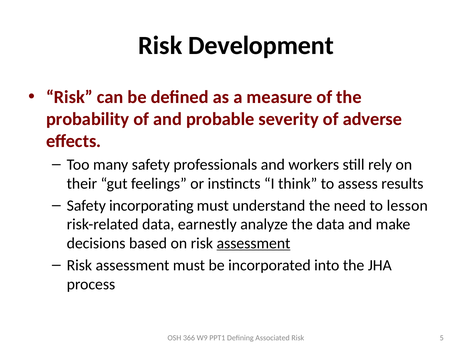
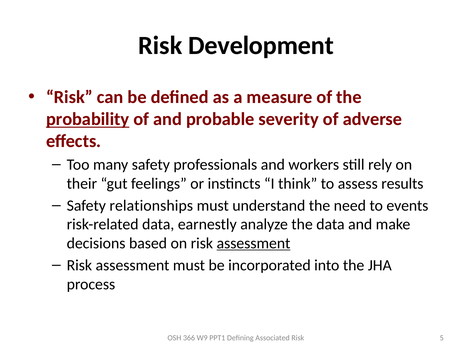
probability underline: none -> present
incorporating: incorporating -> relationships
lesson: lesson -> events
